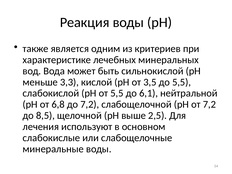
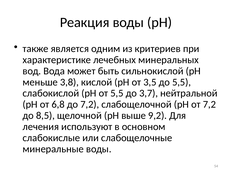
3,3: 3,3 -> 3,8
6,1: 6,1 -> 3,7
2,5: 2,5 -> 9,2
